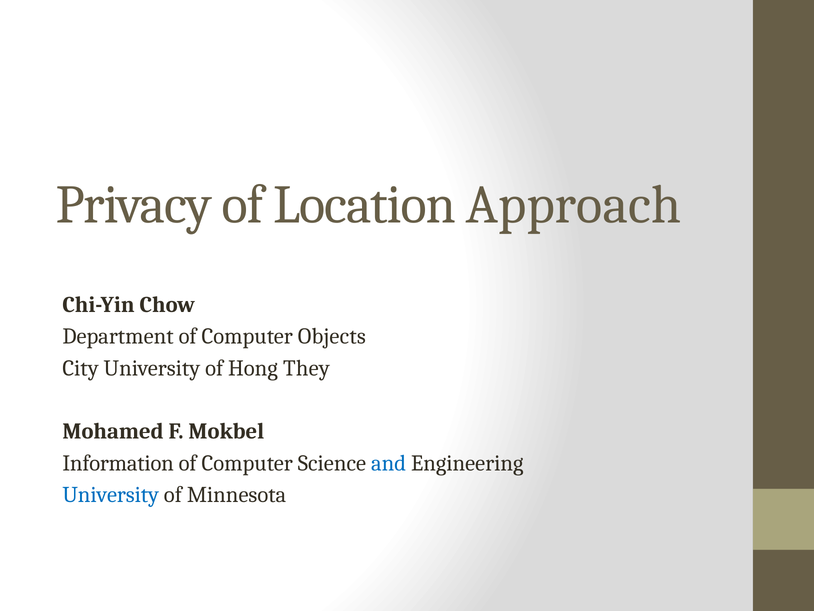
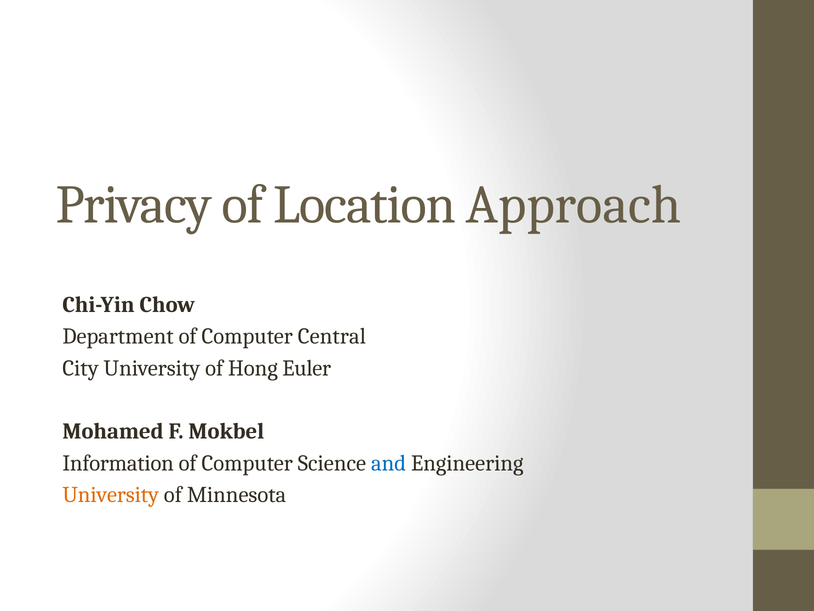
Objects: Objects -> Central
They: They -> Euler
University at (111, 494) colour: blue -> orange
